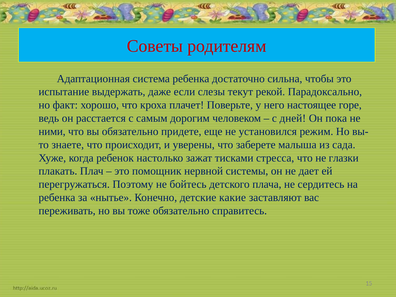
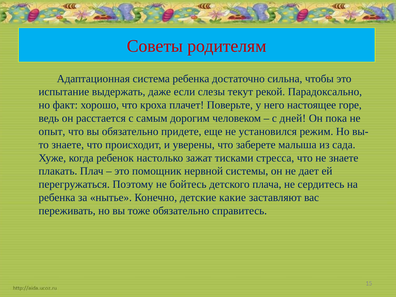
ними: ними -> опыт
не глазки: глазки -> знаете
